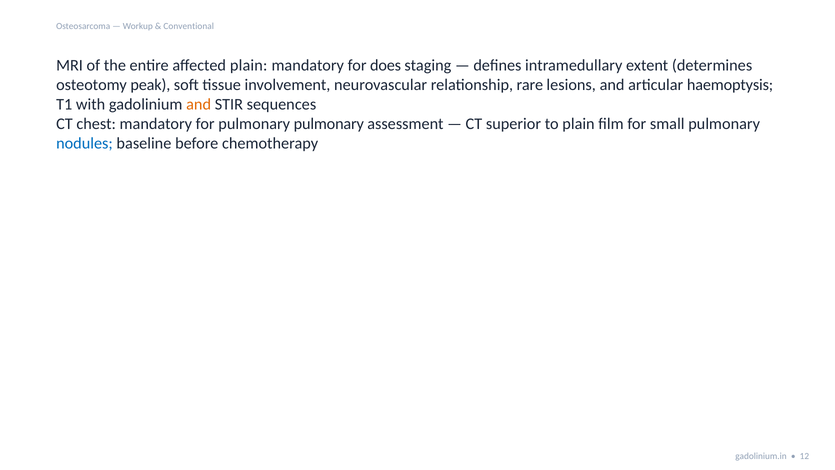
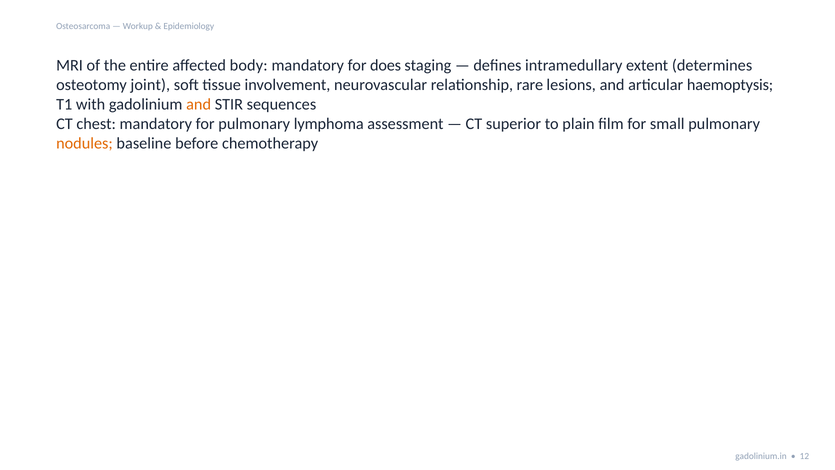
Conventional: Conventional -> Epidemiology
affected plain: plain -> body
peak: peak -> joint
pulmonary pulmonary: pulmonary -> lymphoma
nodules colour: blue -> orange
